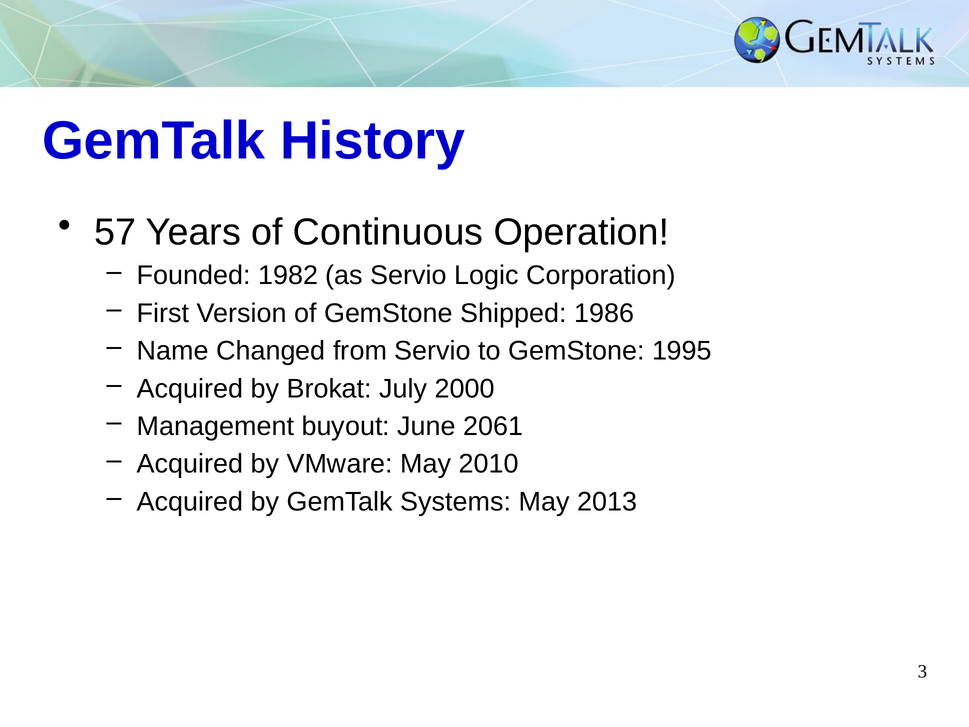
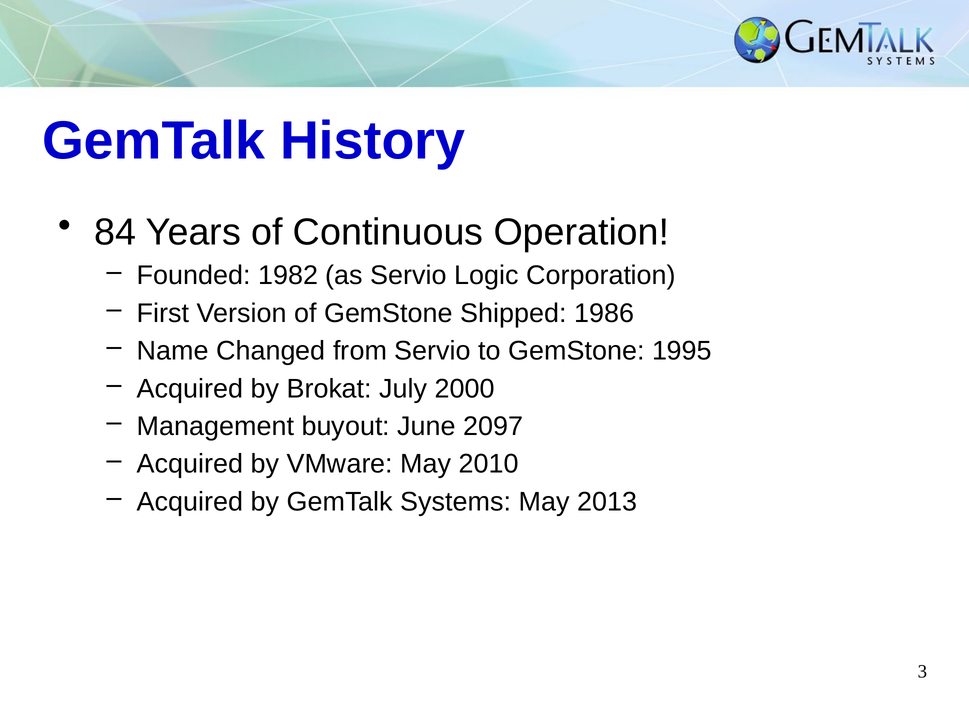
57: 57 -> 84
2061: 2061 -> 2097
